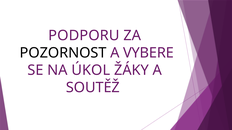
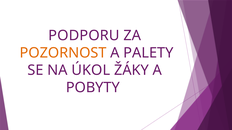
POZORNOST colour: black -> orange
VYBERE: VYBERE -> PALETY
SOUTĚŽ: SOUTĚŽ -> POBYTY
